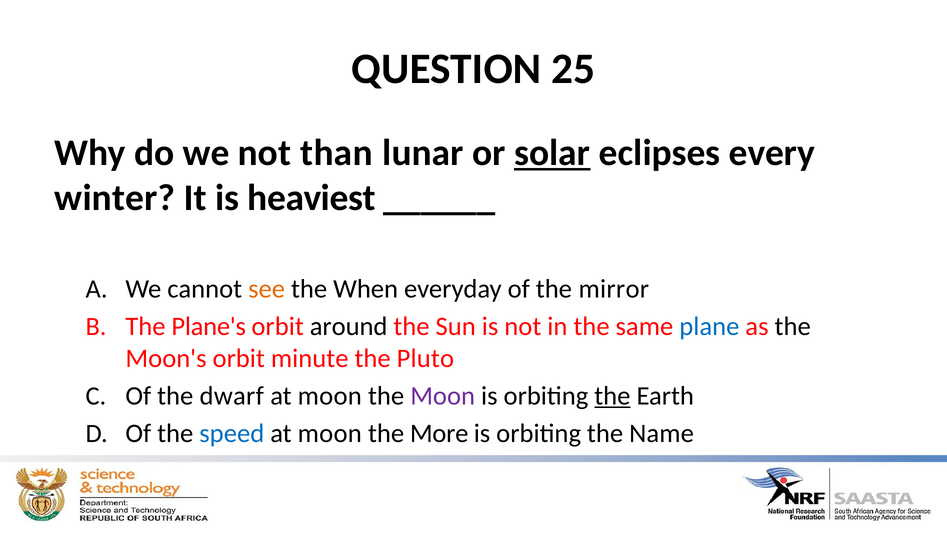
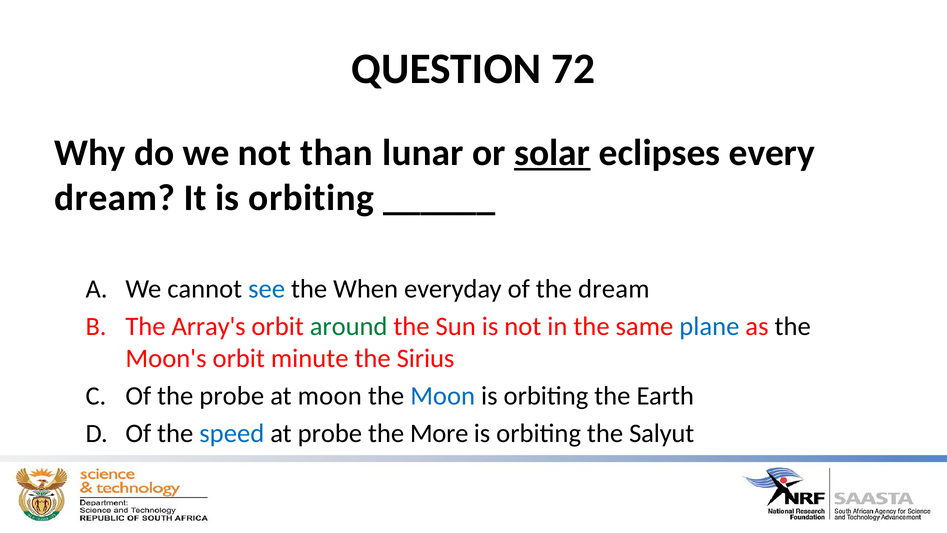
25: 25 -> 72
winter at (115, 198): winter -> dream
It is heaviest: heaviest -> orbiting
see colour: orange -> blue
the mirror: mirror -> dream
Plane's: Plane's -> Array's
around colour: black -> green
Pluto: Pluto -> Sirius
the dwarf: dwarf -> probe
Moon at (443, 396) colour: purple -> blue
the at (612, 396) underline: present -> none
moon at (330, 433): moon -> probe
Name: Name -> Salyut
